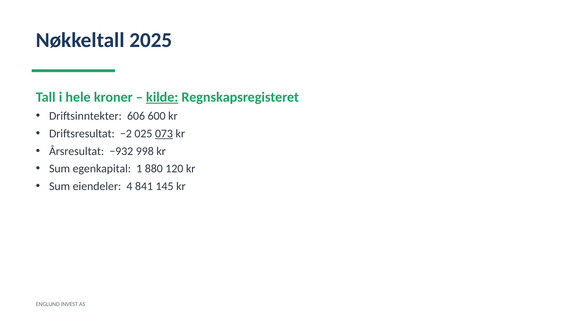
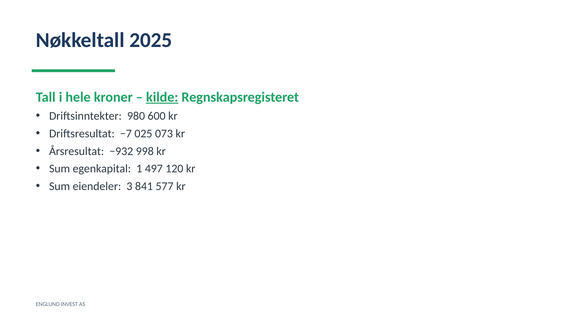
606: 606 -> 980
−2: −2 -> −7
073 underline: present -> none
880: 880 -> 497
4: 4 -> 3
145: 145 -> 577
